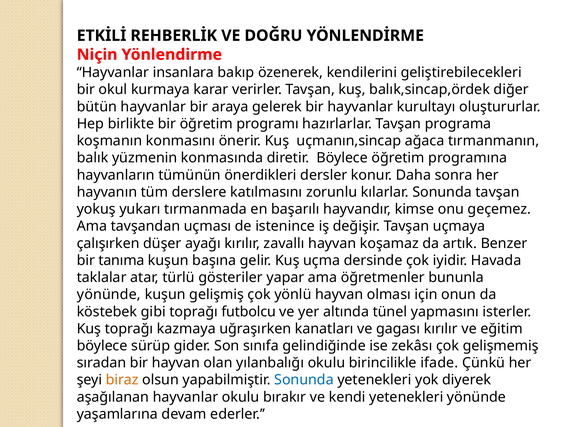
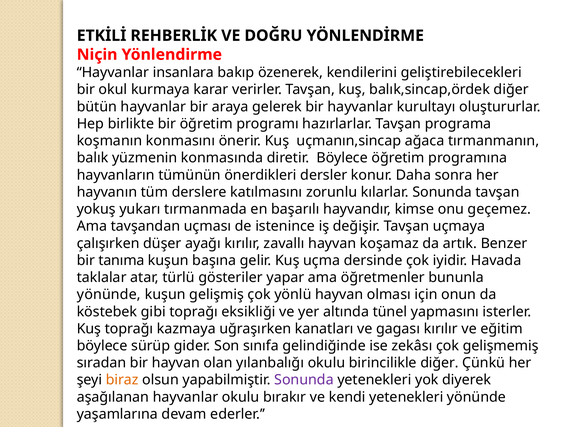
futbolcu: futbolcu -> eksikliği
birincilikle ifade: ifade -> diğer
Sonunda at (304, 380) colour: blue -> purple
